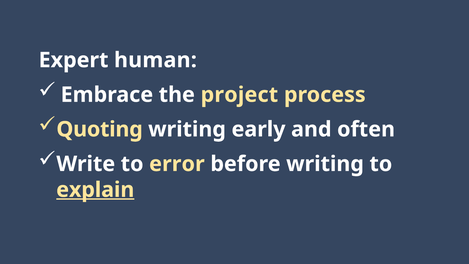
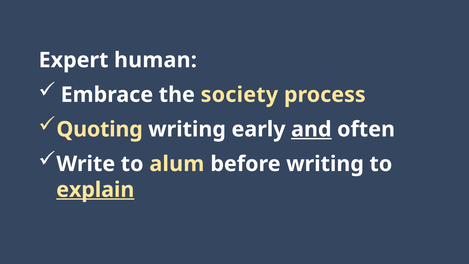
project: project -> society
and underline: none -> present
error: error -> alum
